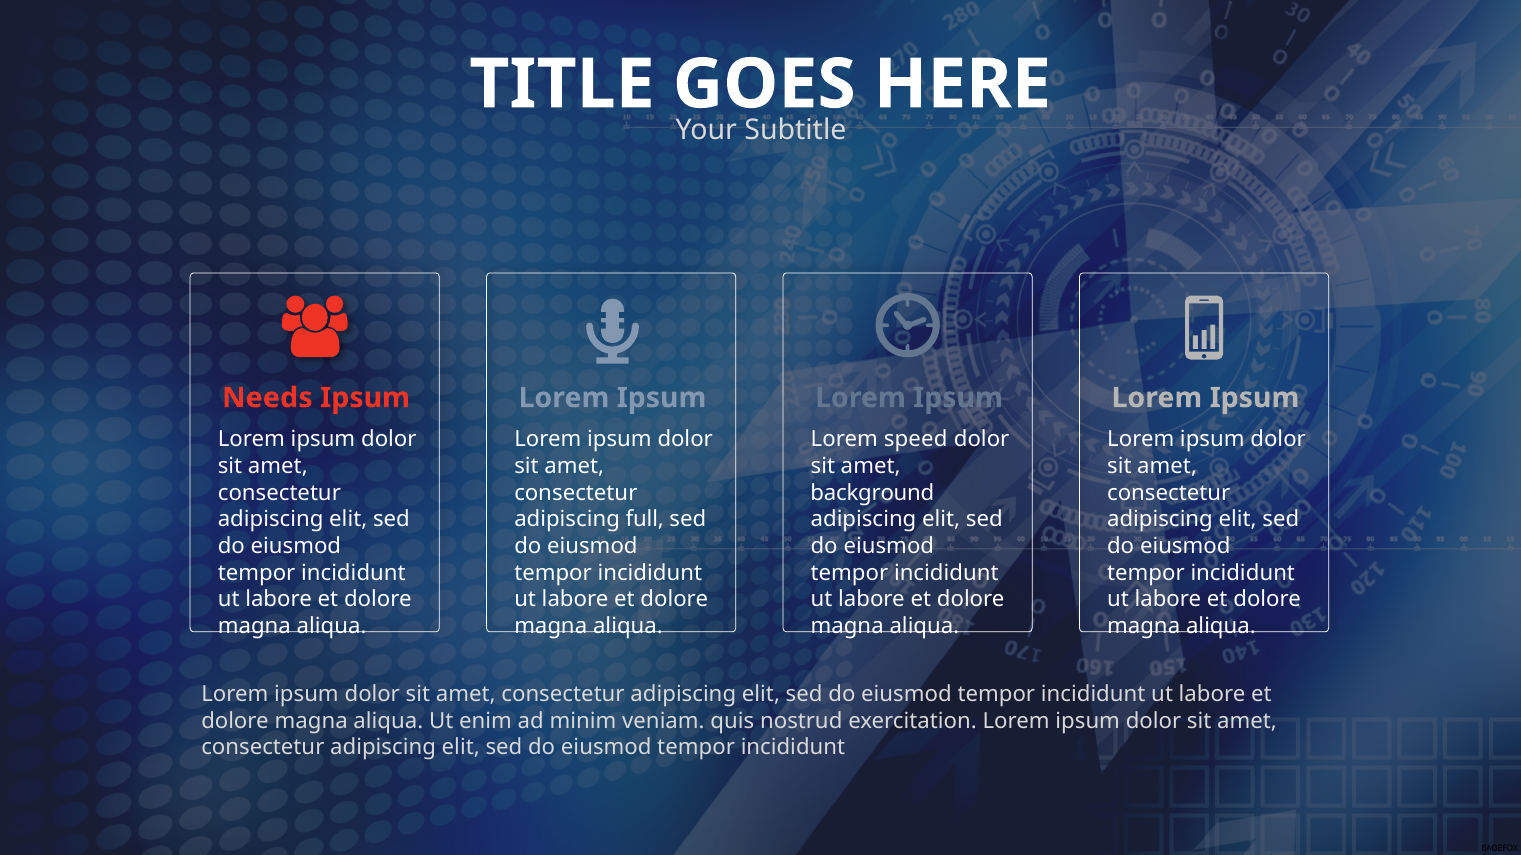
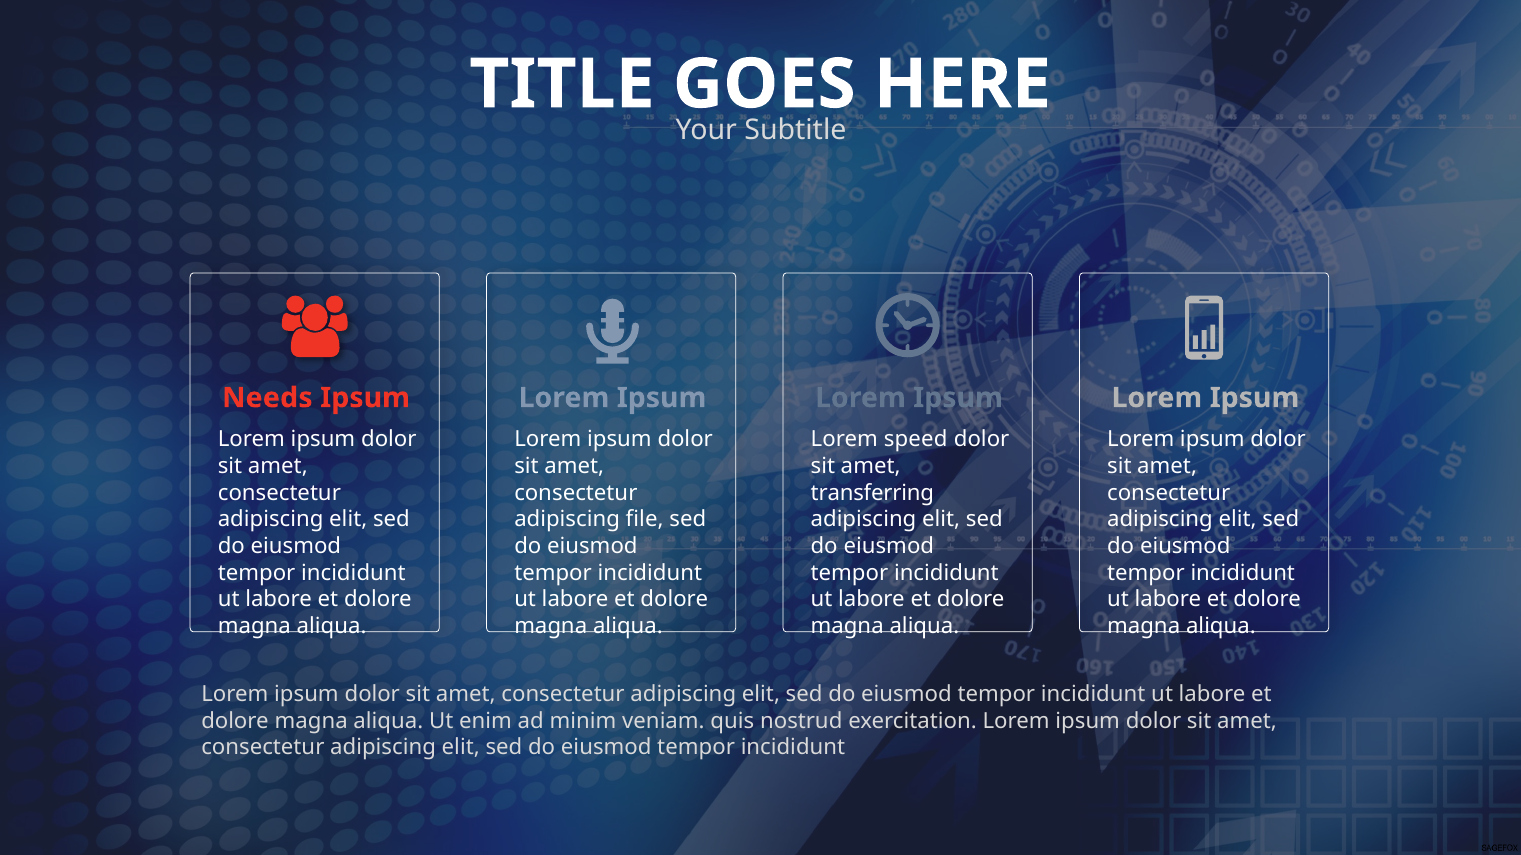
background: background -> transferring
full: full -> file
